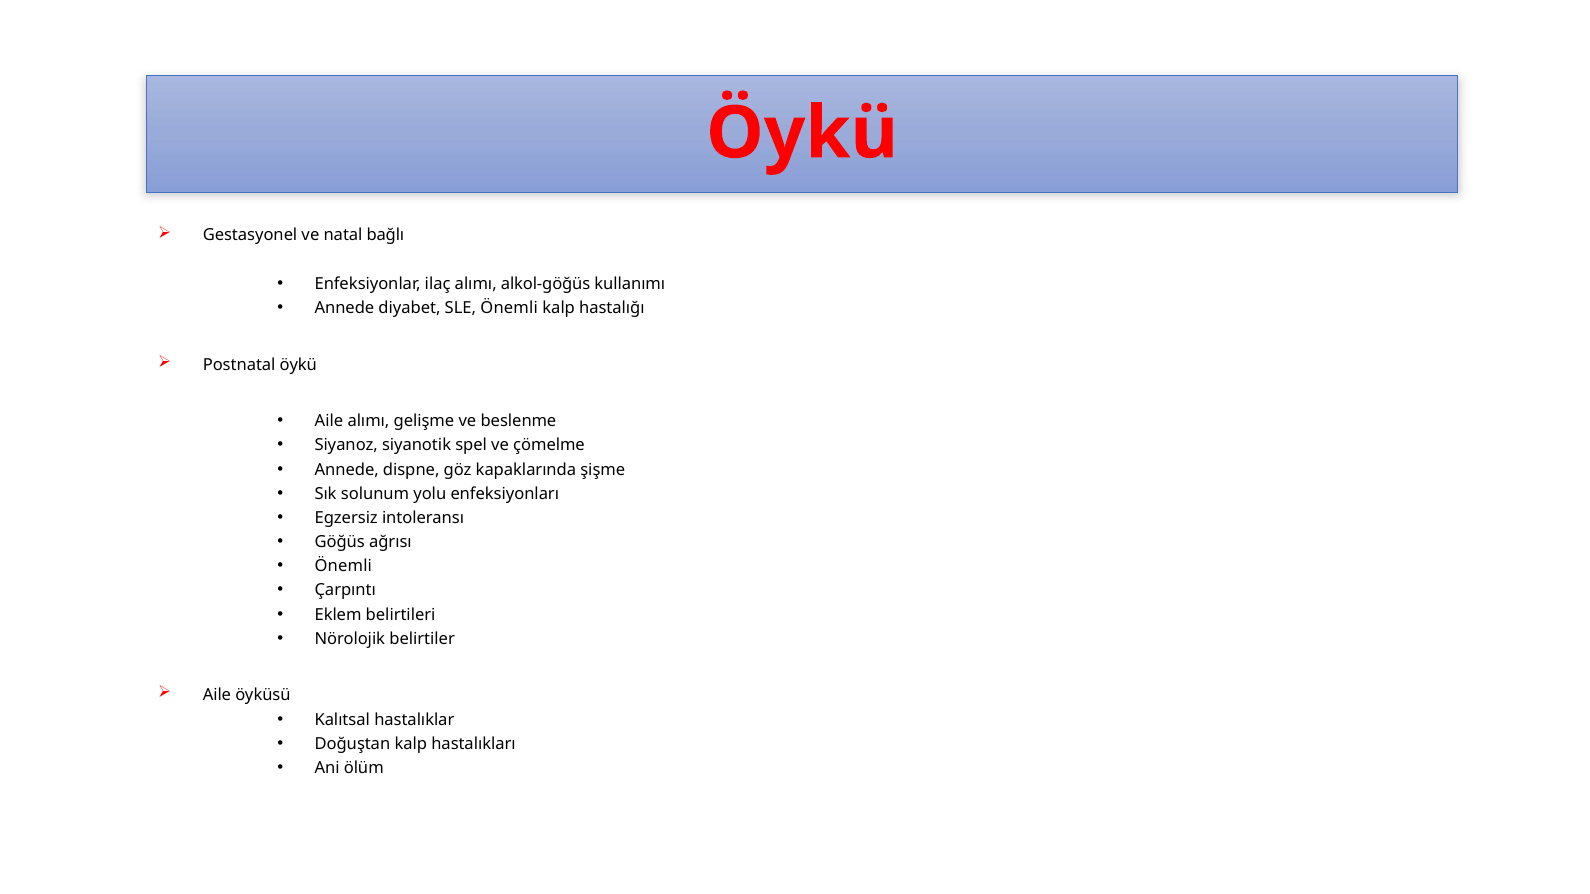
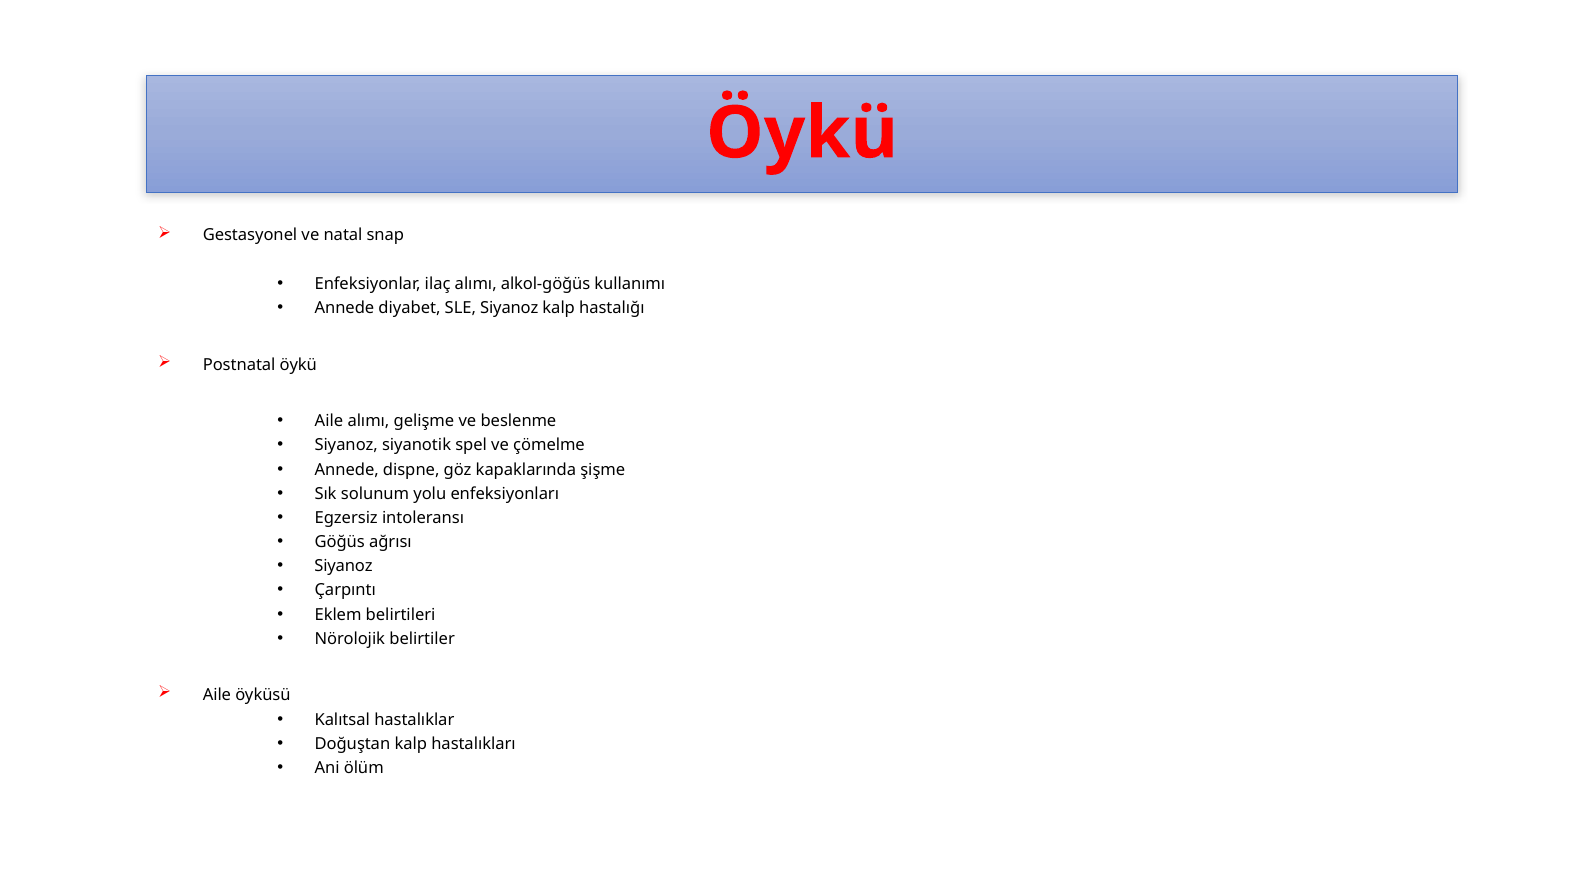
bağlı: bağlı -> snap
SLE Önemli: Önemli -> Siyanoz
Önemli at (343, 566): Önemli -> Siyanoz
